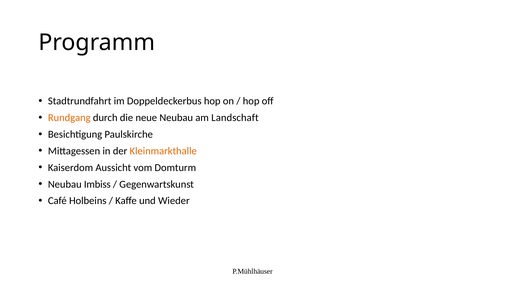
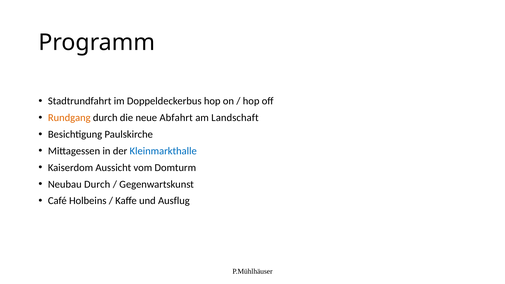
neue Neubau: Neubau -> Abfahrt
Kleinmarkthalle colour: orange -> blue
Neubau Imbiss: Imbiss -> Durch
Wieder: Wieder -> Ausflug
